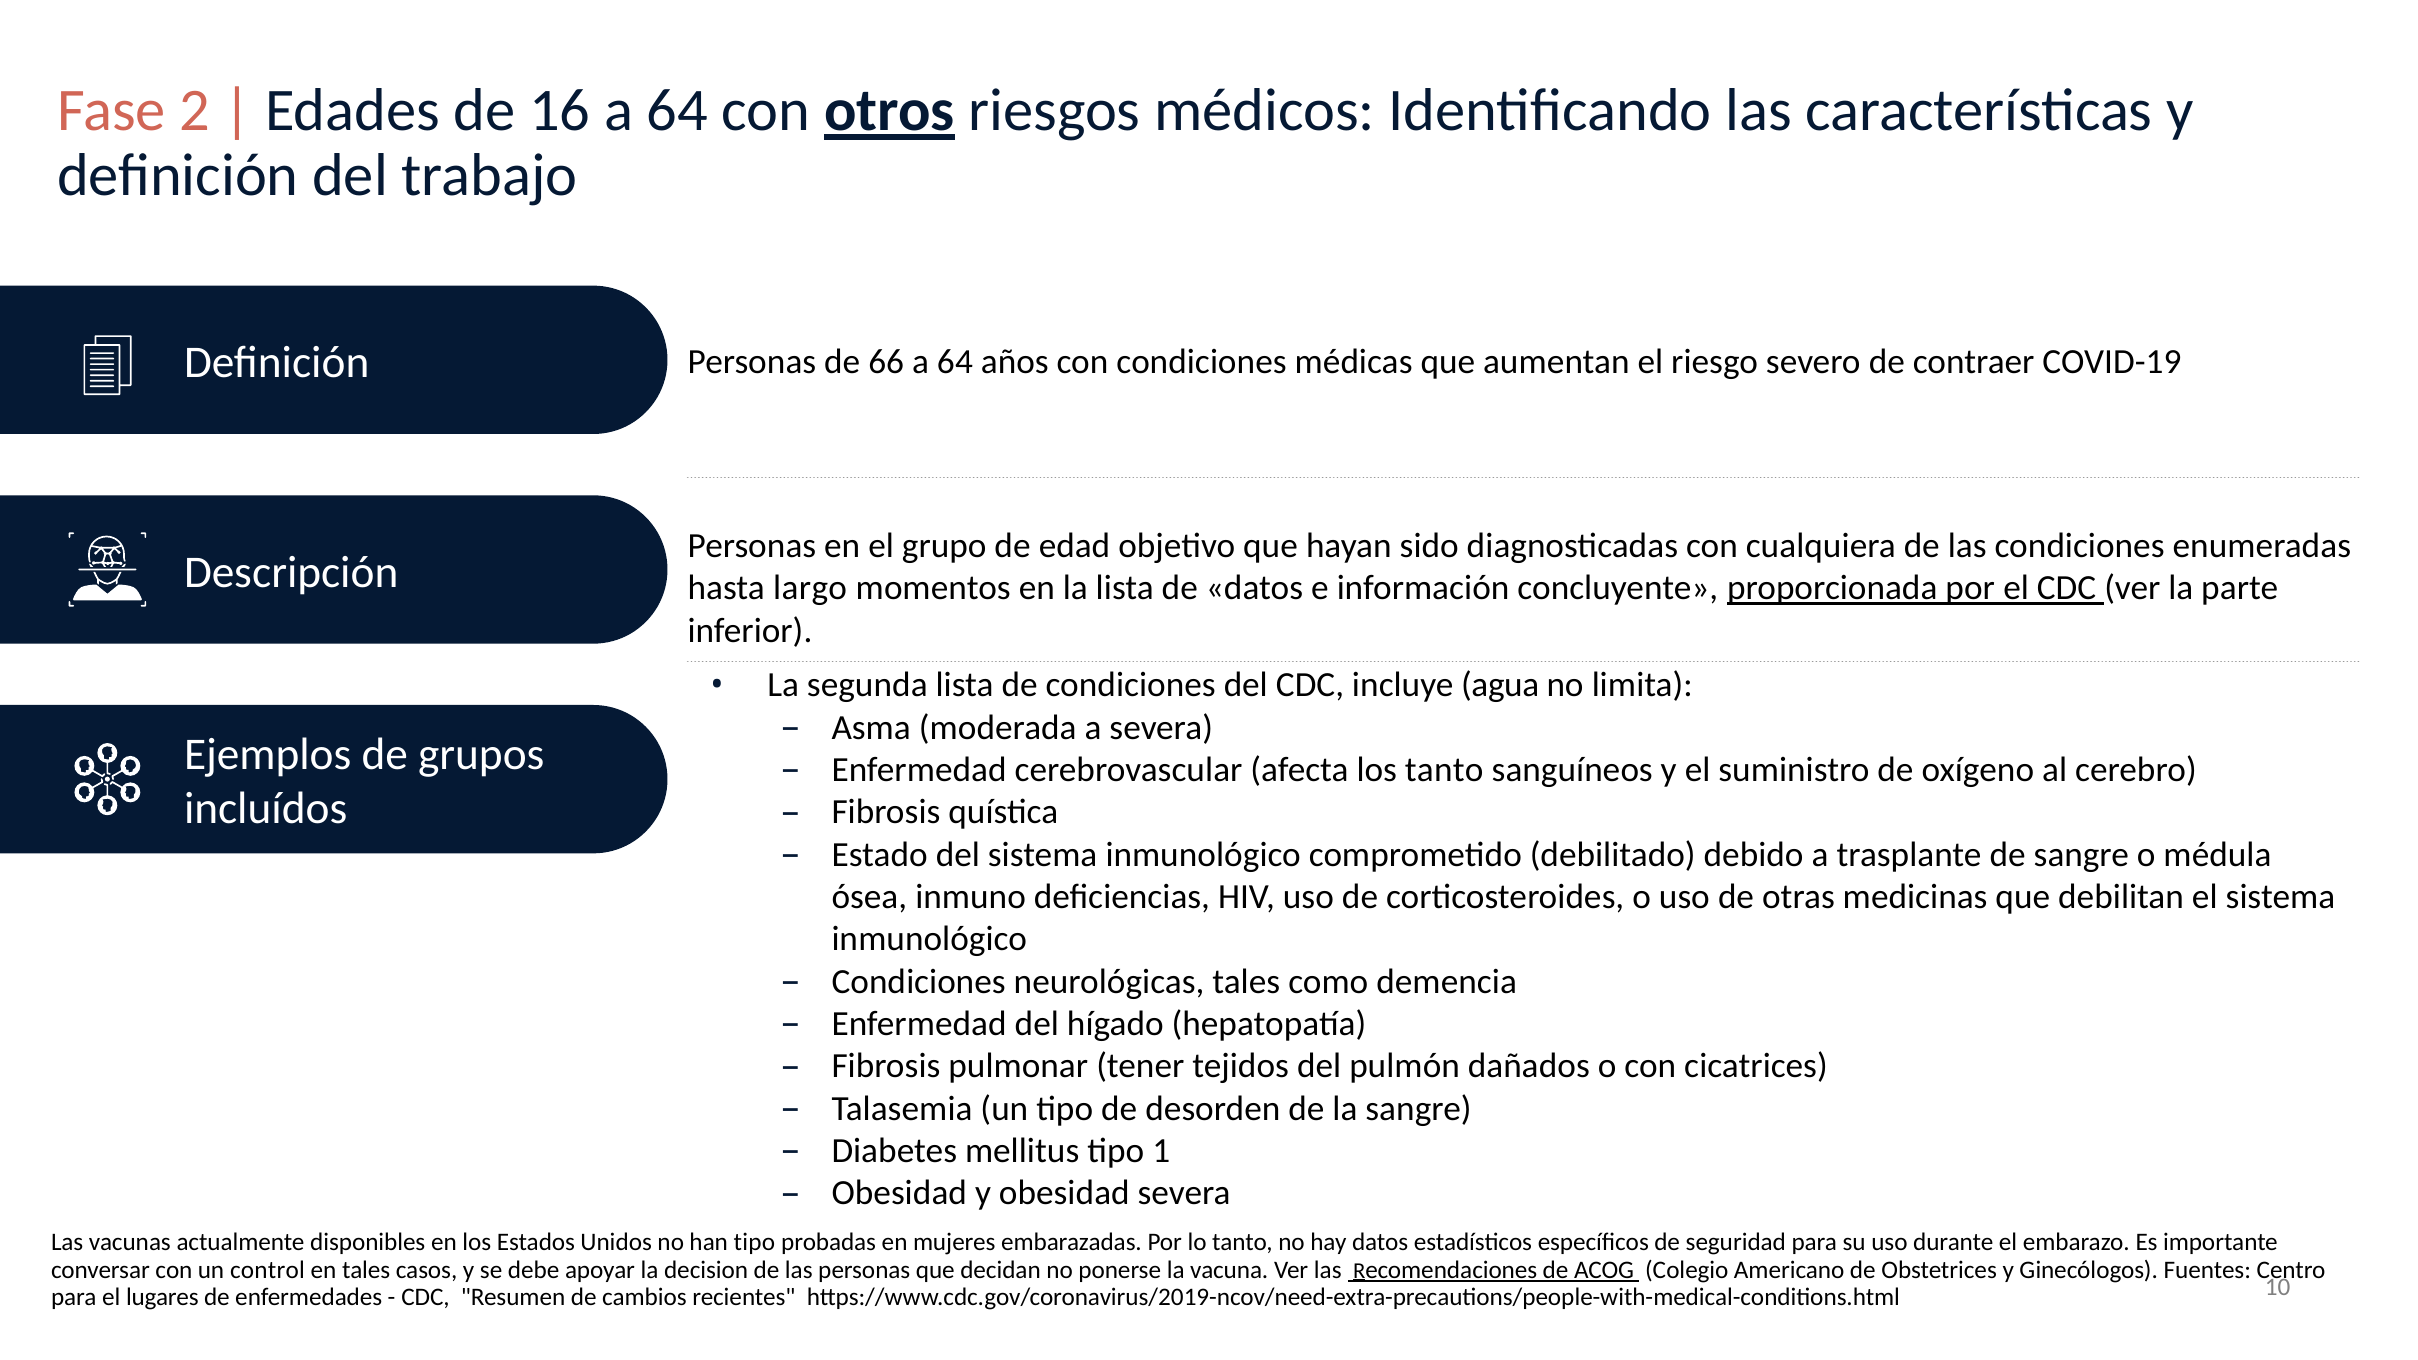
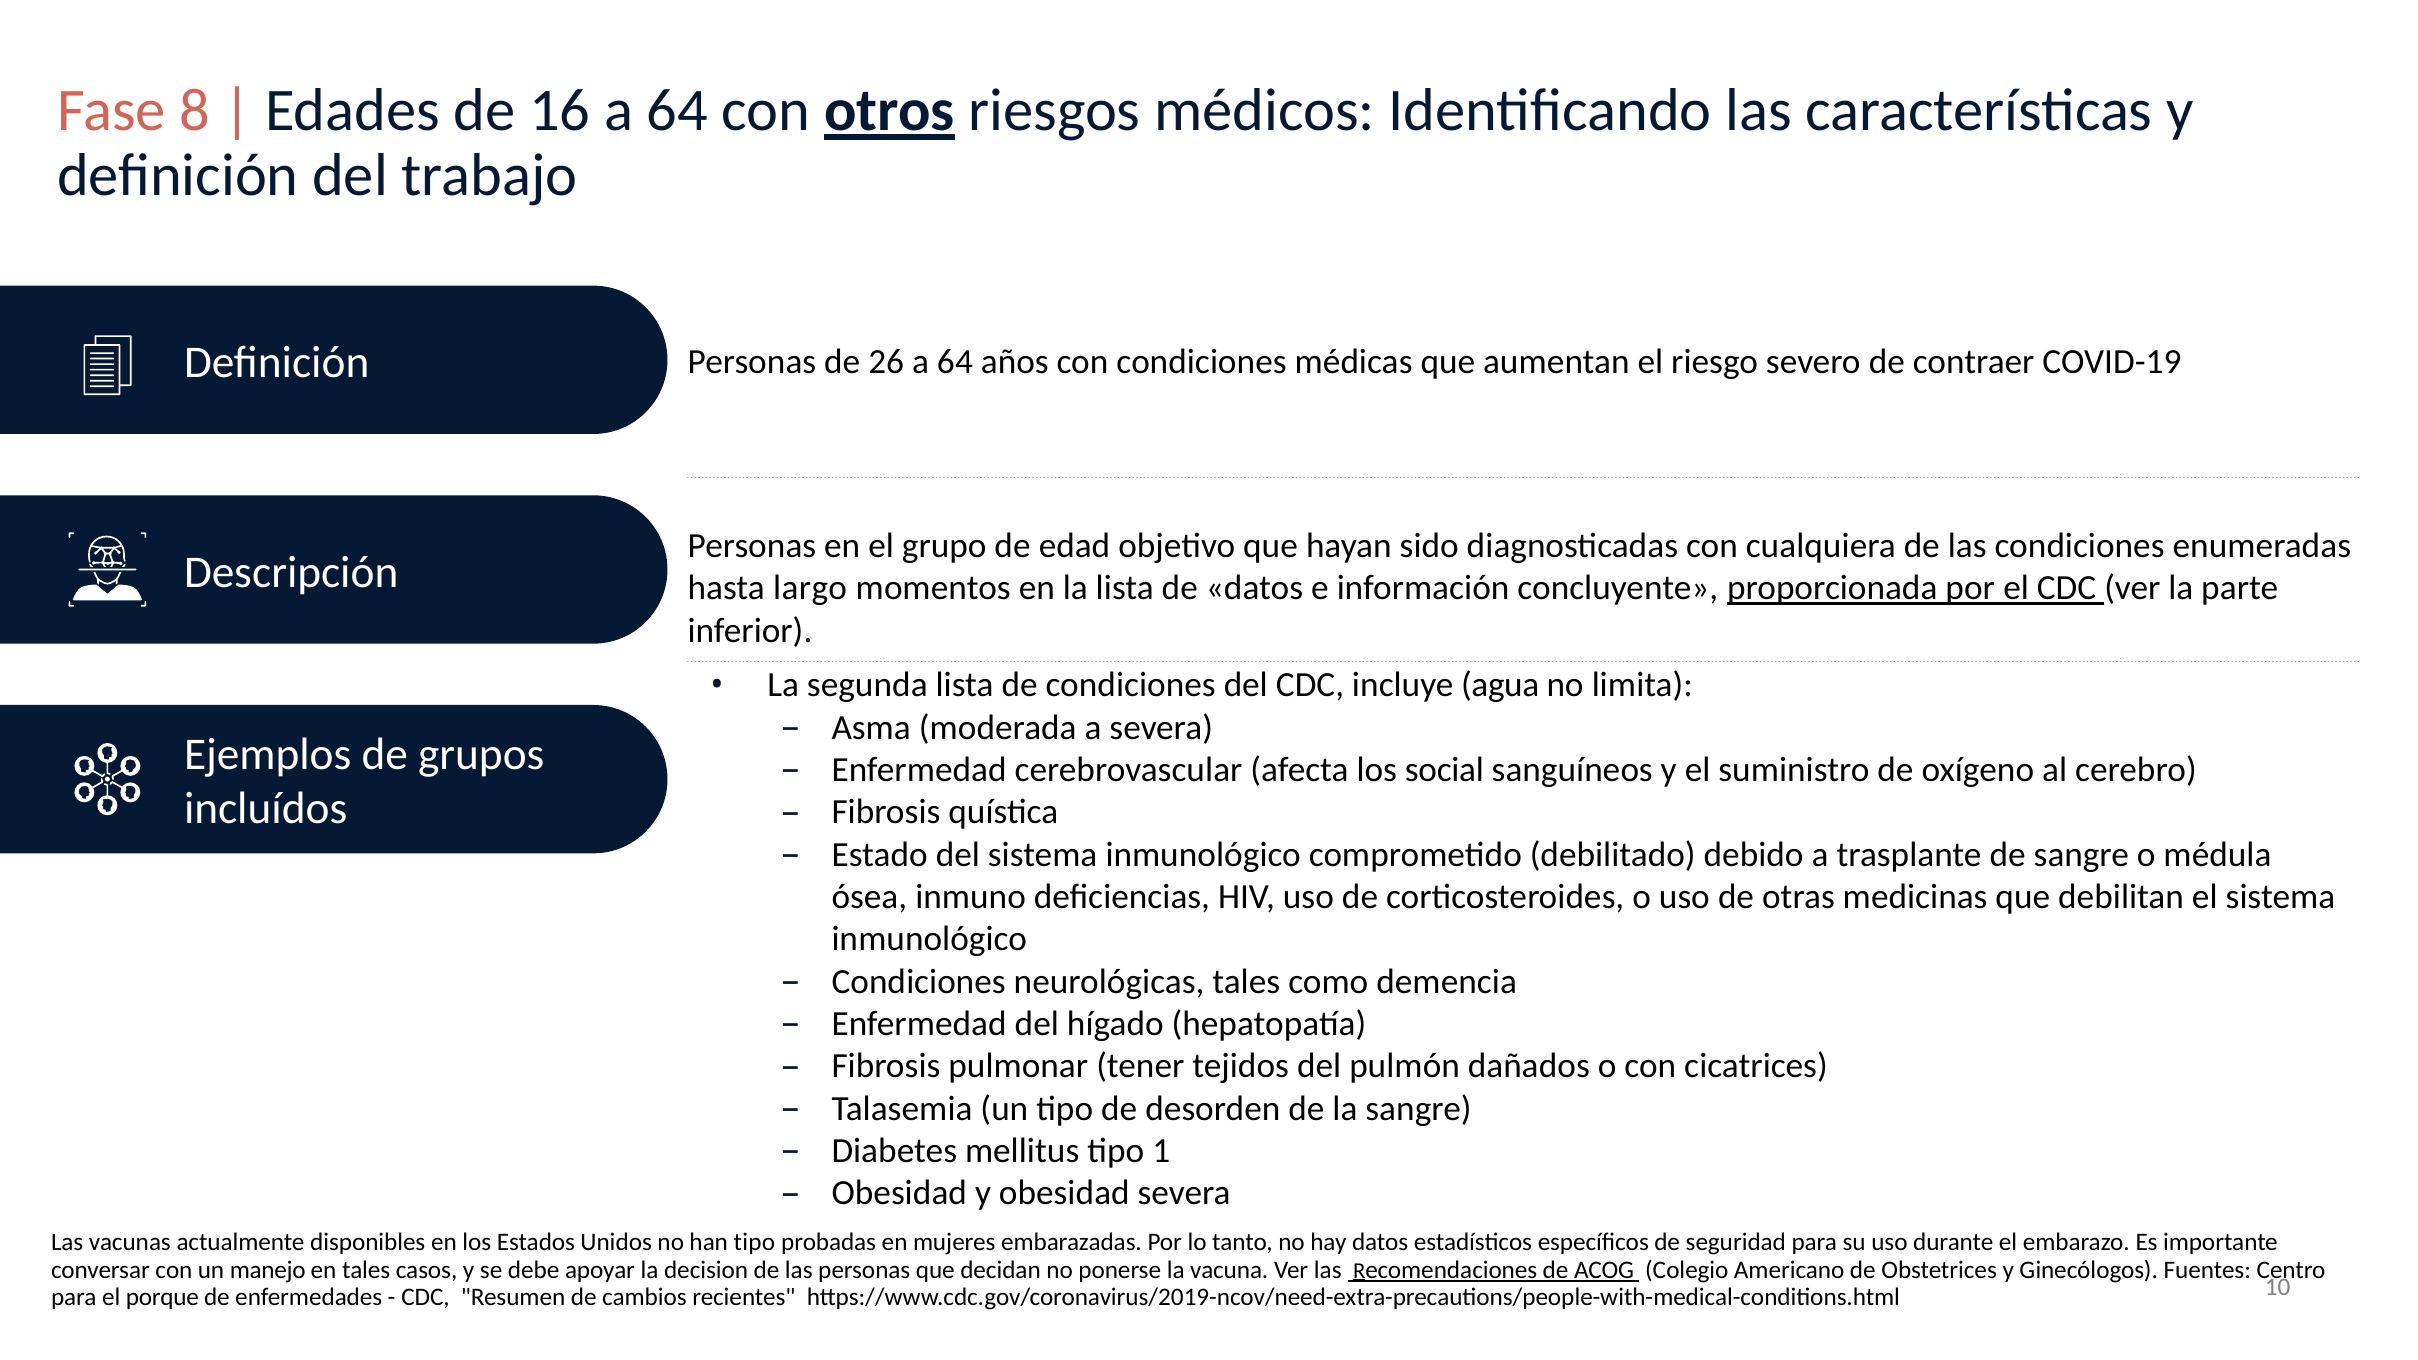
2: 2 -> 8
66: 66 -> 26
los tanto: tanto -> social
control: control -> manejo
lugares: lugares -> porque
